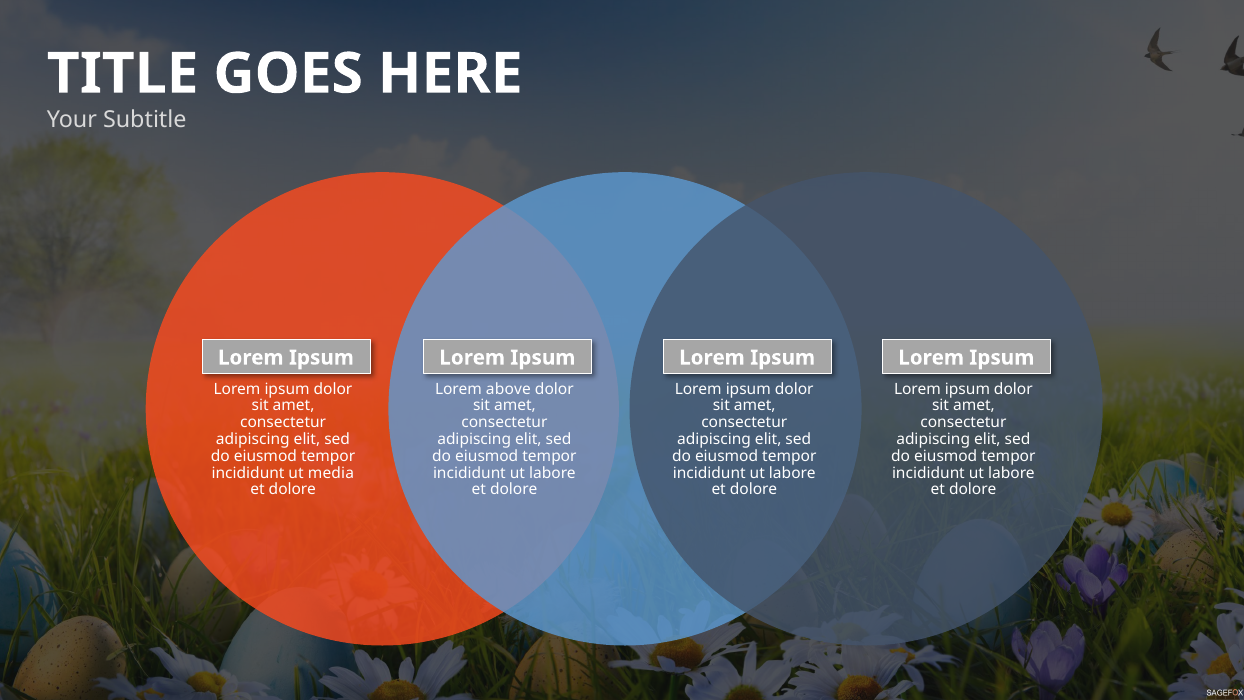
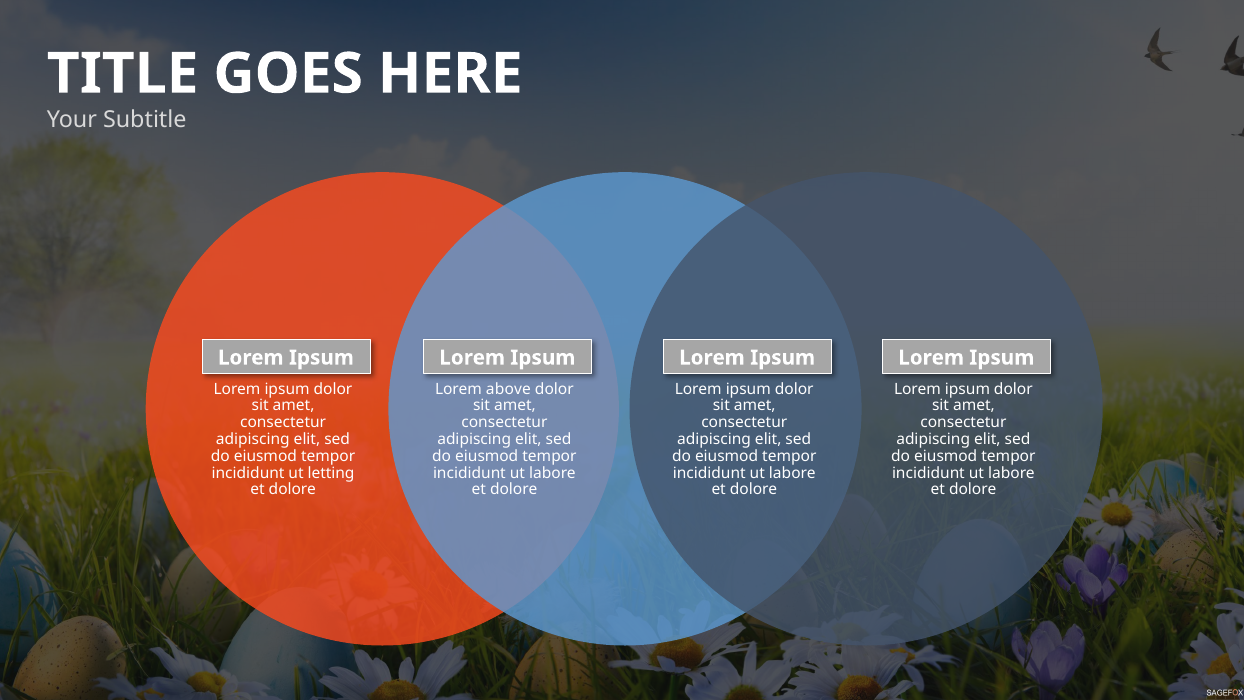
media: media -> letting
